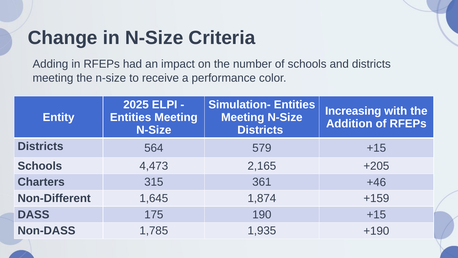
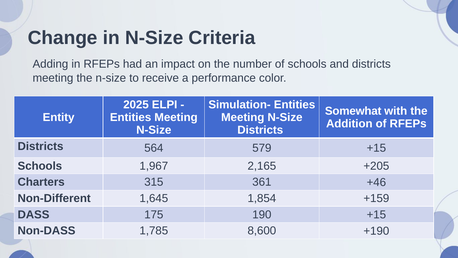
Increasing: Increasing -> Somewhat
4,473: 4,473 -> 1,967
1,874: 1,874 -> 1,854
1,935: 1,935 -> 8,600
